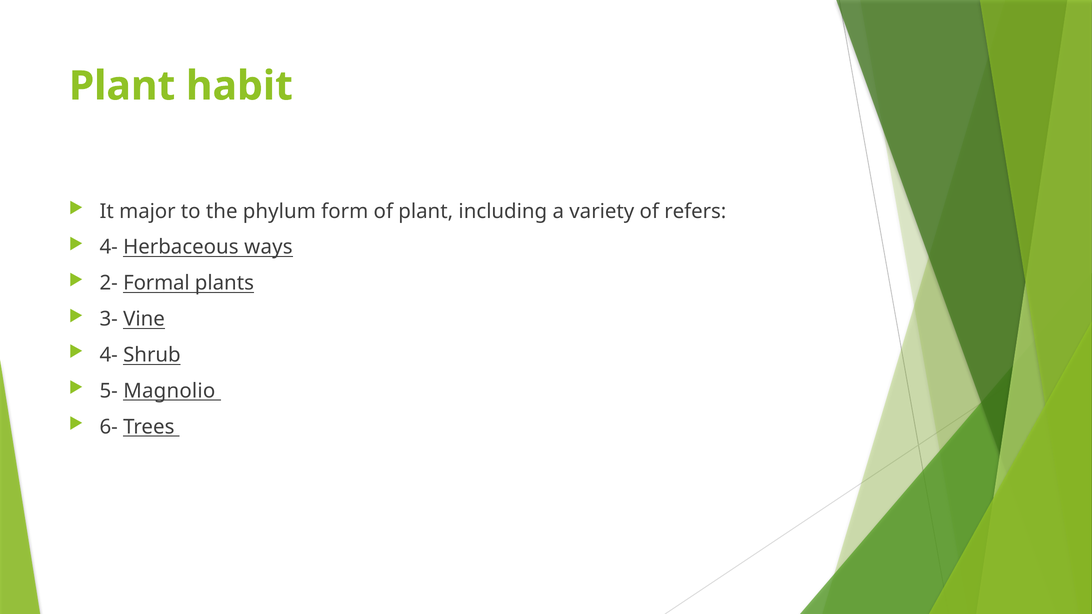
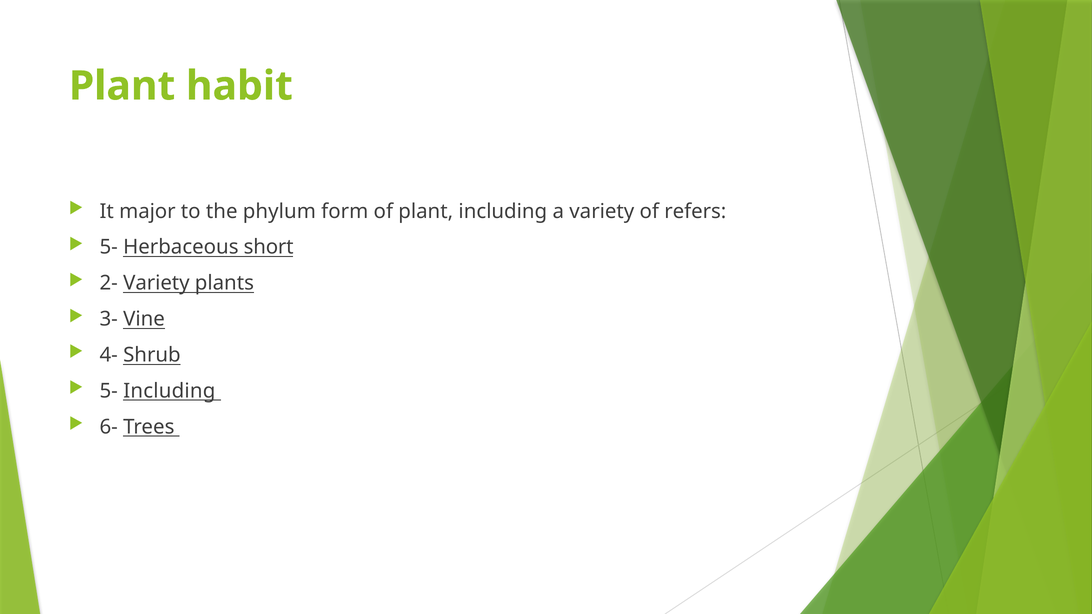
4- at (109, 247): 4- -> 5-
ways: ways -> short
2- Formal: Formal -> Variety
5- Magnolio: Magnolio -> Including
